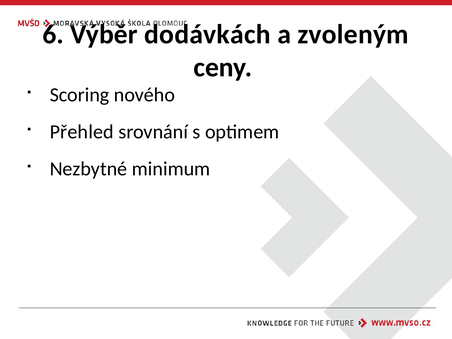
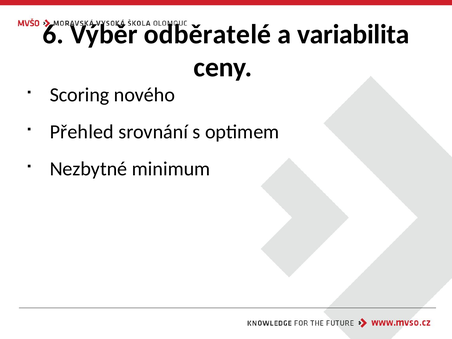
dodávkách: dodávkách -> odběratelé
zvoleným: zvoleným -> variabilita
